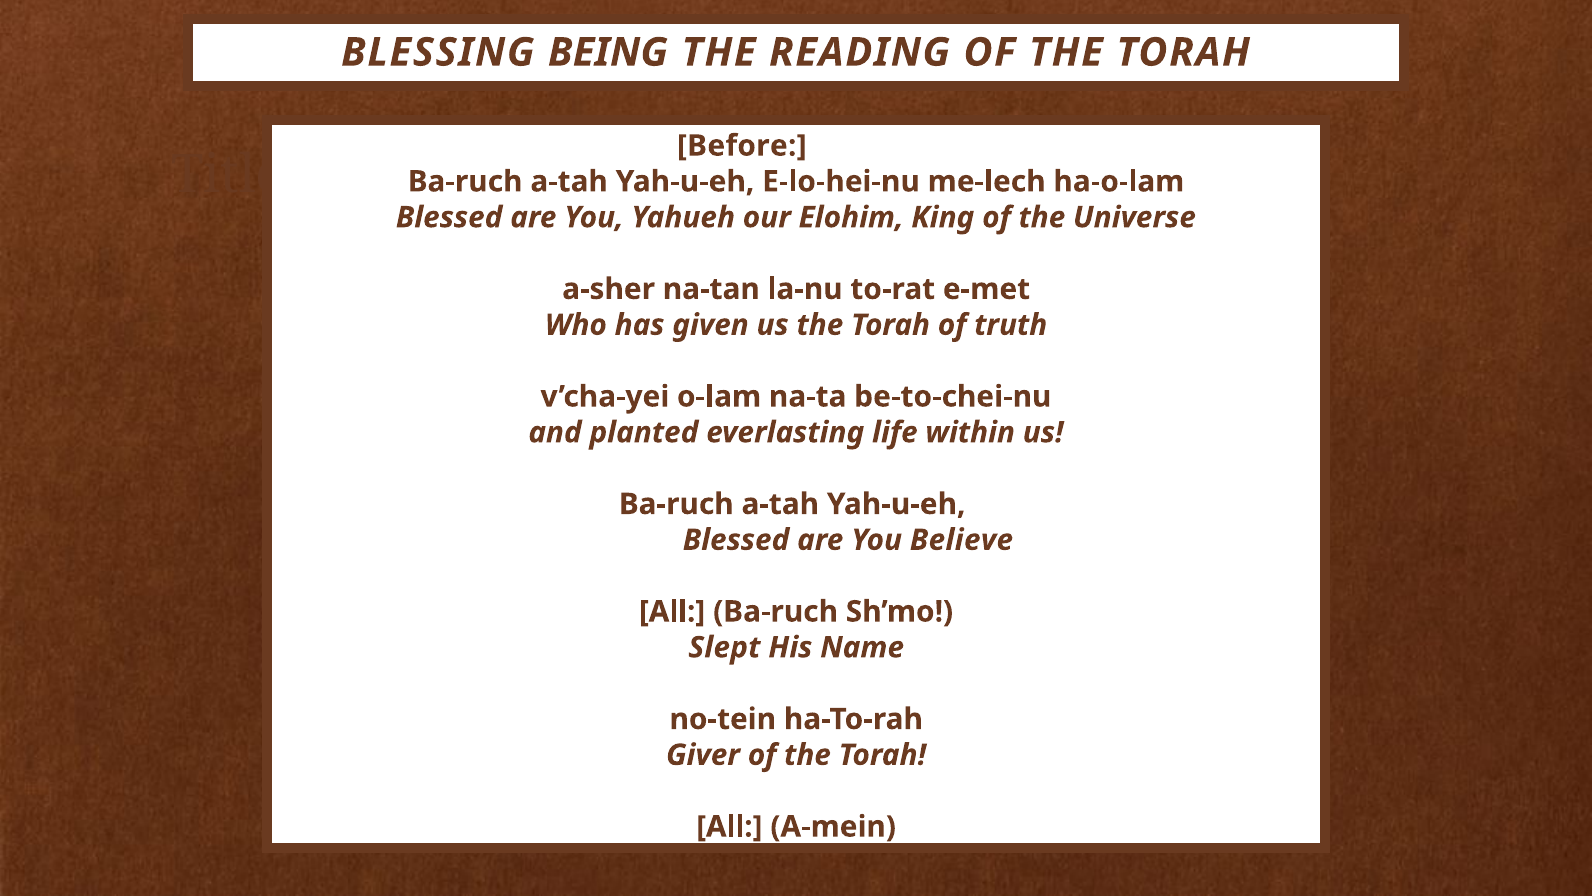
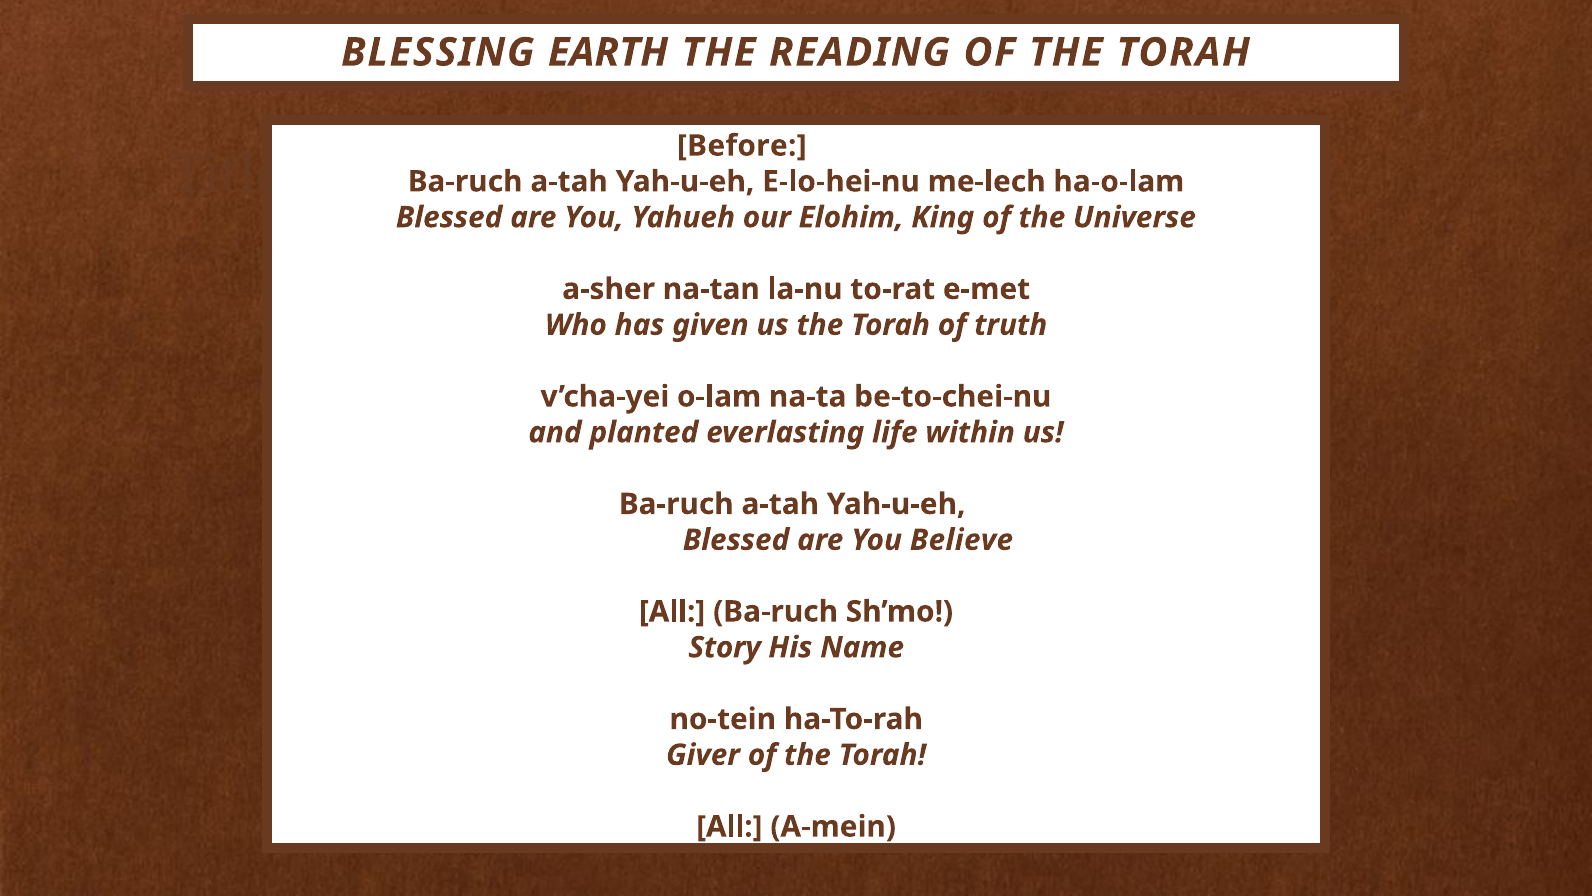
BEING: BEING -> EARTH
Slept: Slept -> Story
